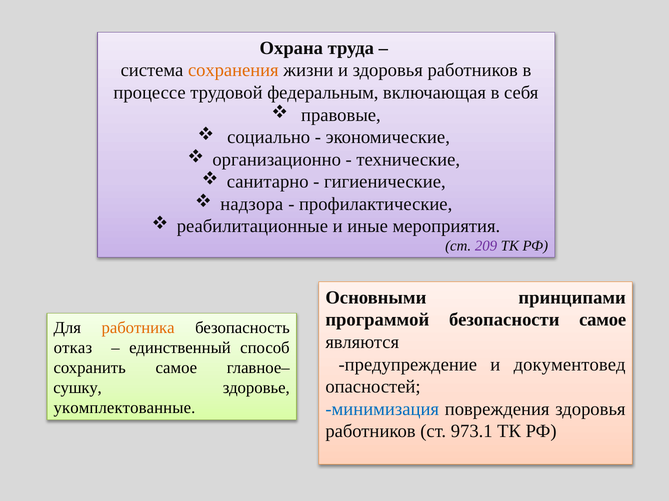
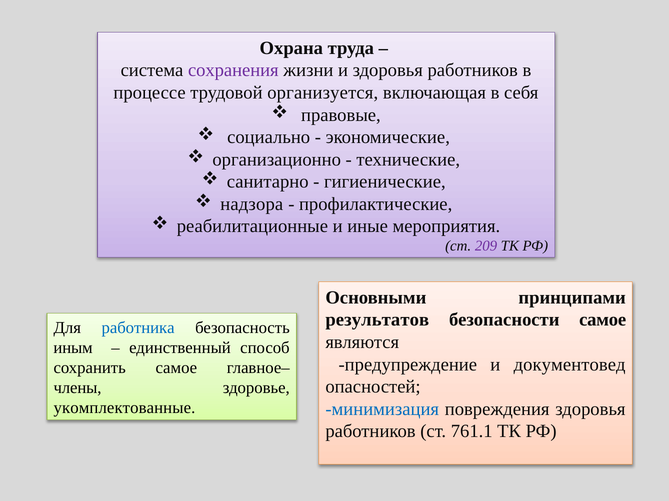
сохранения colour: orange -> purple
федеральным: федеральным -> организуется
программой: программой -> результатов
работника colour: orange -> blue
отказ: отказ -> иным
сушку: сушку -> члены
973.1: 973.1 -> 761.1
